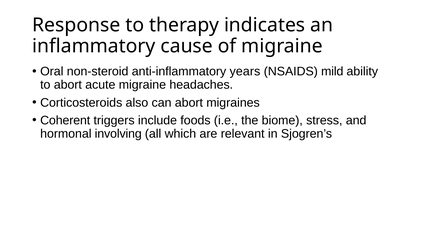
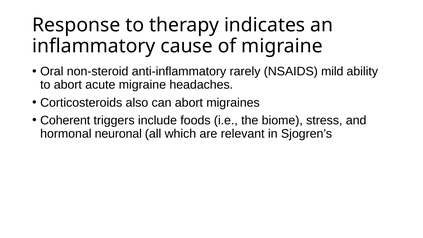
years: years -> rarely
involving: involving -> neuronal
